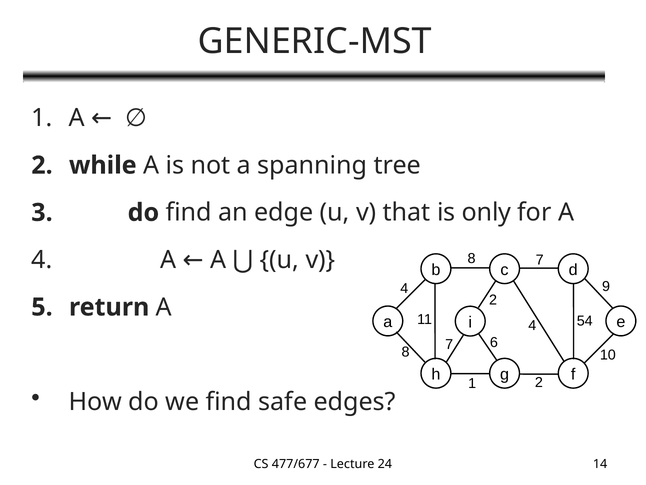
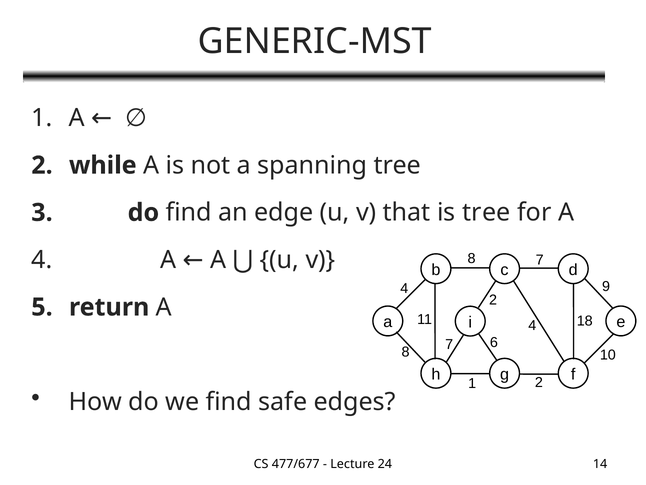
is only: only -> tree
54: 54 -> 18
